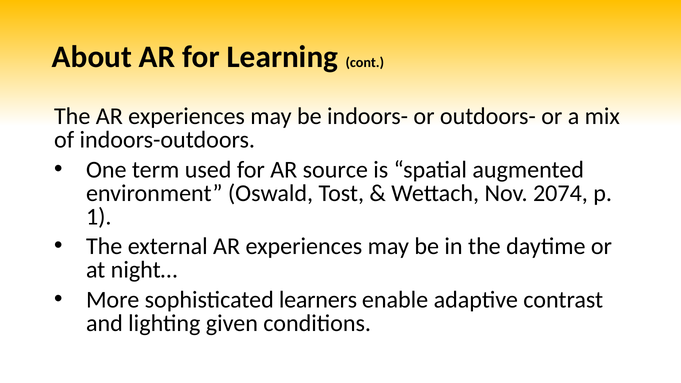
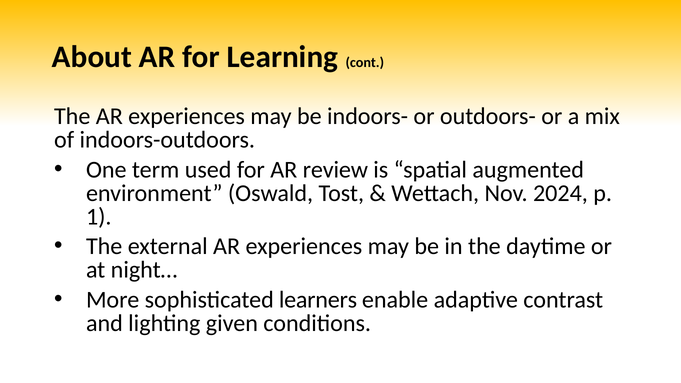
source: source -> review
2074: 2074 -> 2024
